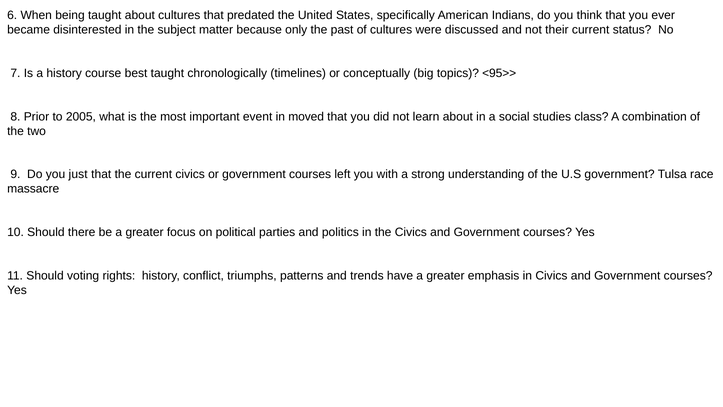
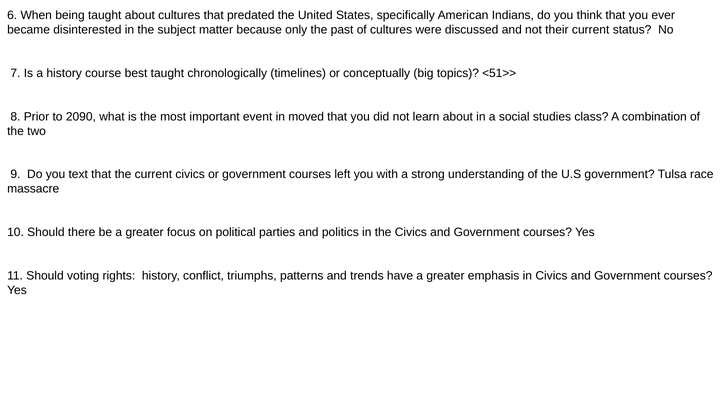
<95>>: <95>> -> <51>>
2005: 2005 -> 2090
just: just -> text
